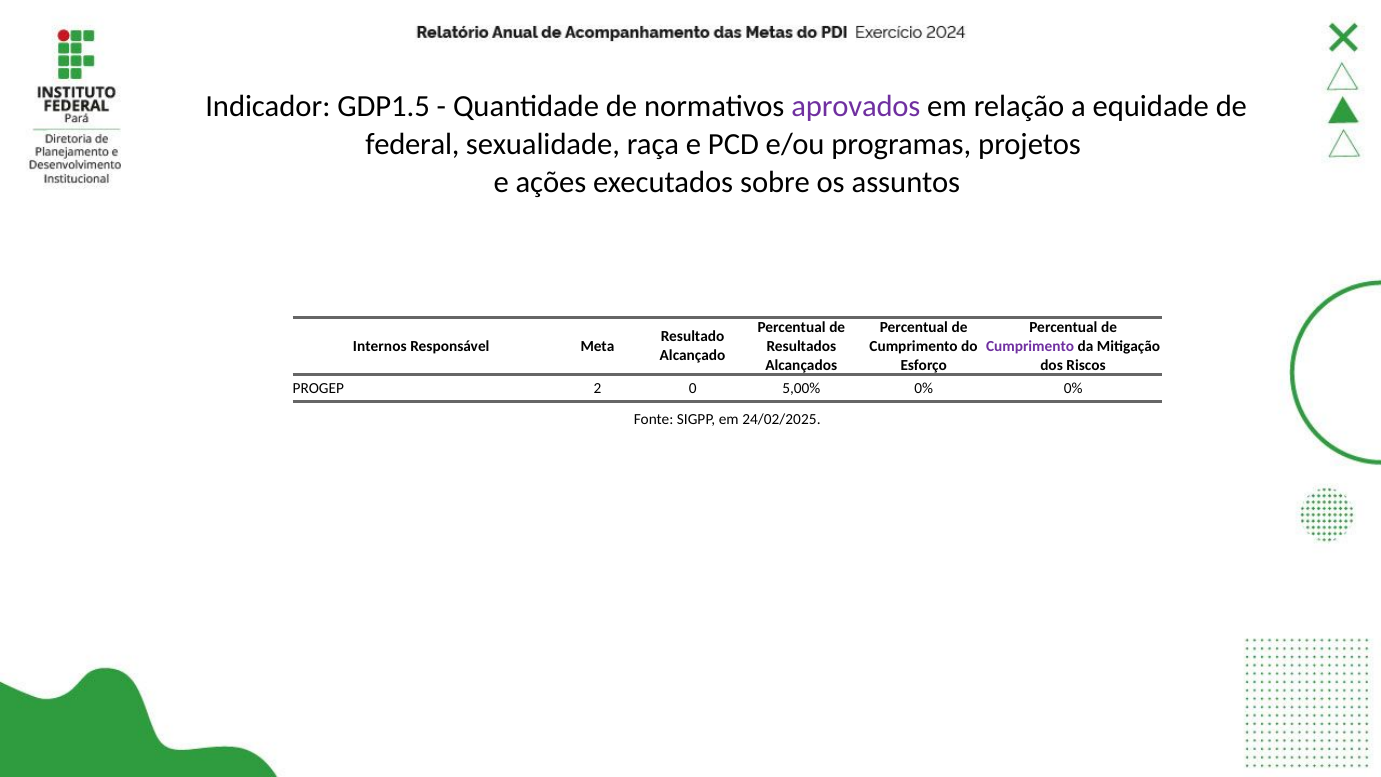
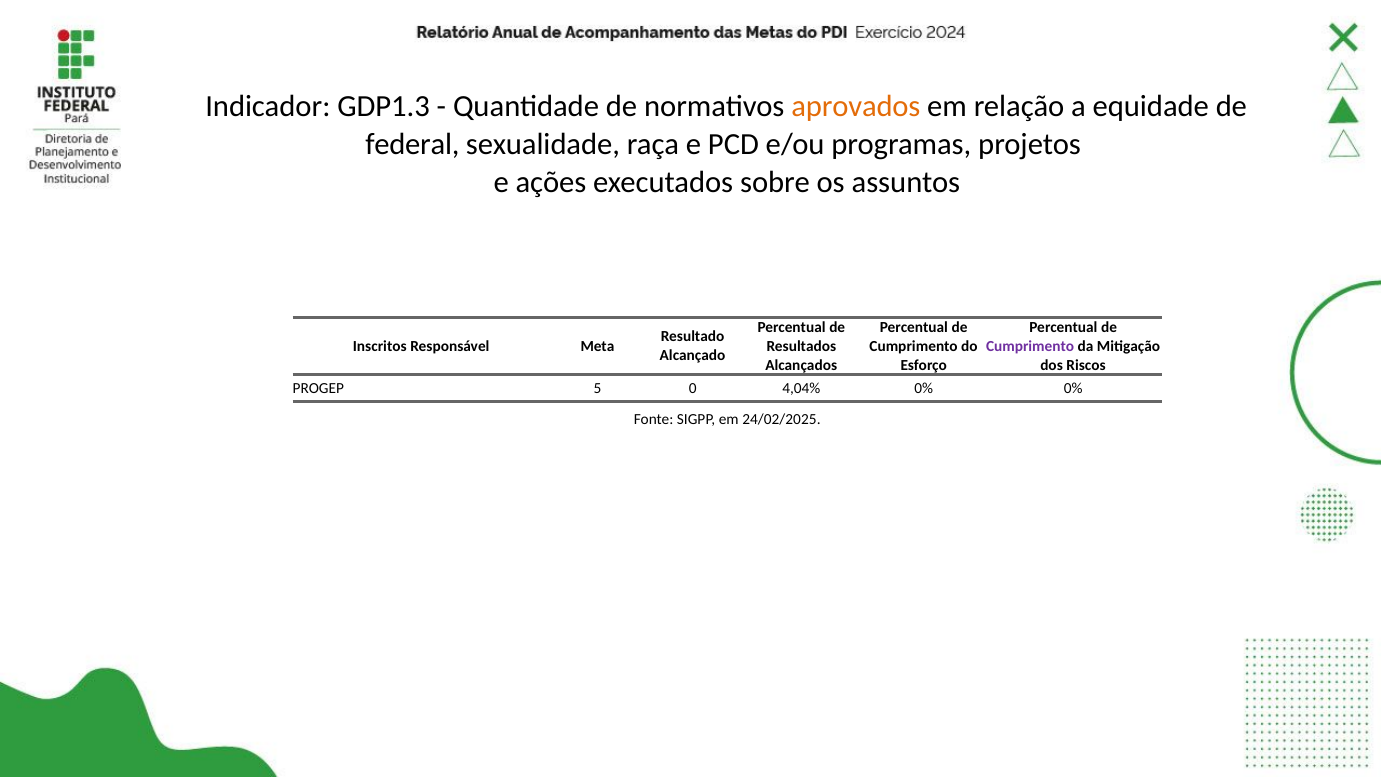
GDP1.5: GDP1.5 -> GDP1.3
aprovados colour: purple -> orange
Internos: Internos -> Inscritos
2: 2 -> 5
5,00%: 5,00% -> 4,04%
